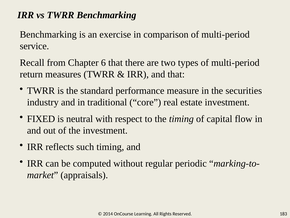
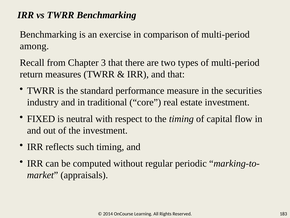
service: service -> among
6: 6 -> 3
